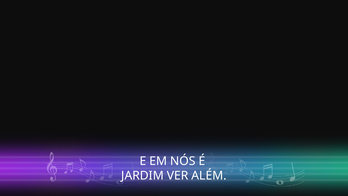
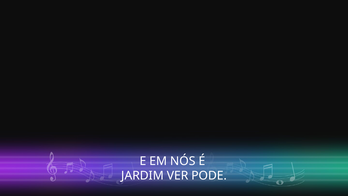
ALÉM: ALÉM -> PODE
